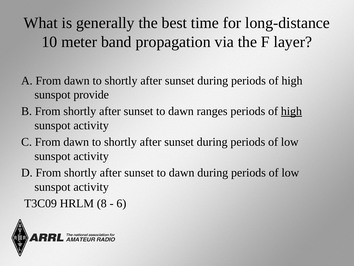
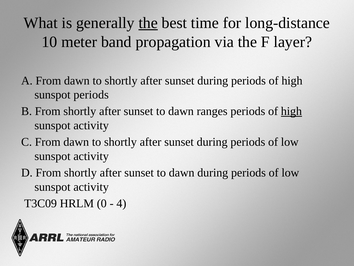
the at (148, 23) underline: none -> present
sunspot provide: provide -> periods
8: 8 -> 0
6: 6 -> 4
